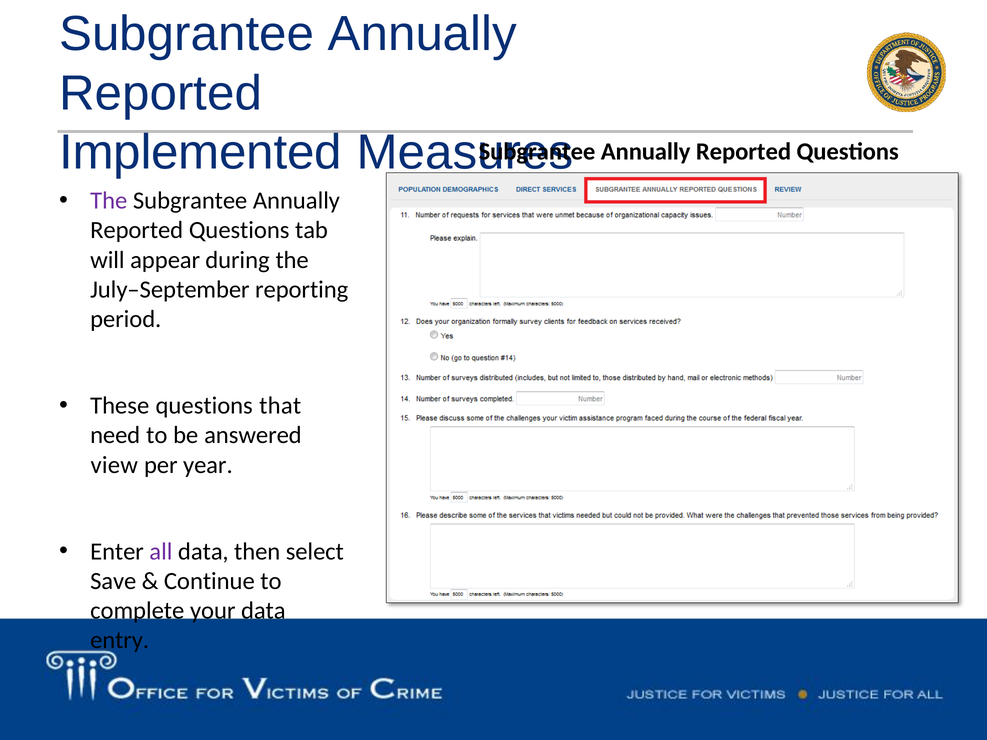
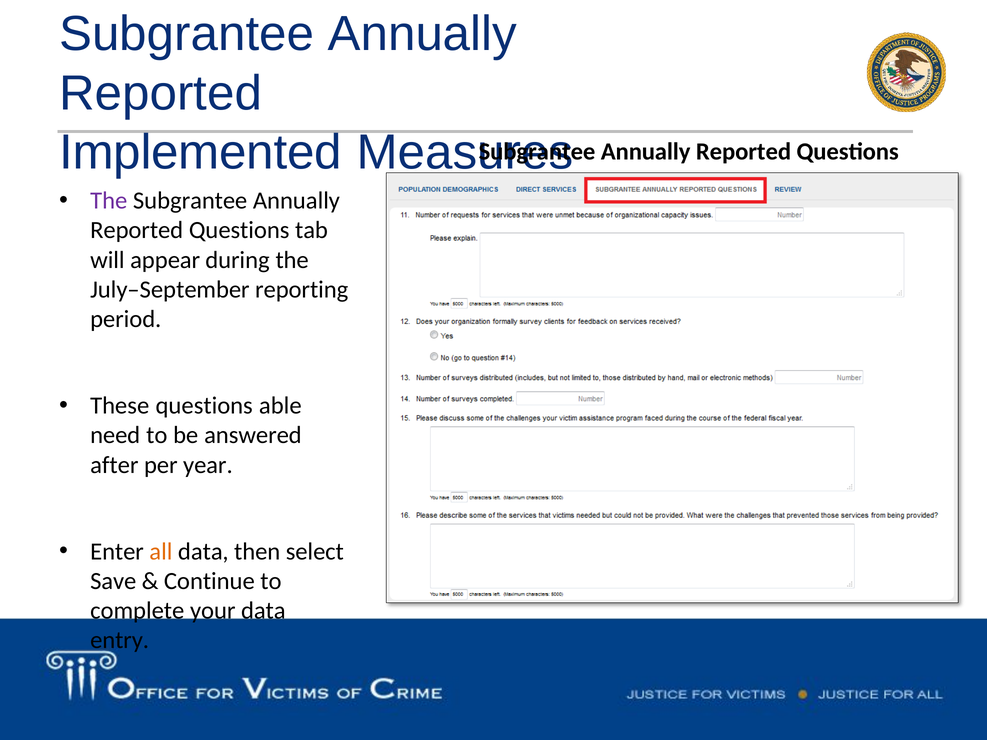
that: that -> able
view: view -> after
all colour: purple -> orange
